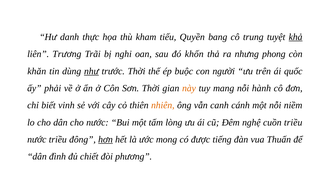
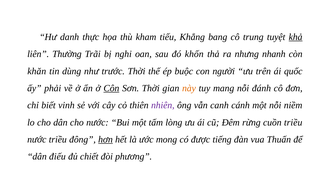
Quyền: Quyền -> Khẳng
Trương: Trương -> Thường
phong: phong -> nhanh
như underline: present -> none
Côn underline: none -> present
hành: hành -> đánh
nhiên colour: orange -> purple
nghệ: nghệ -> rừng
đình: đình -> điếu
